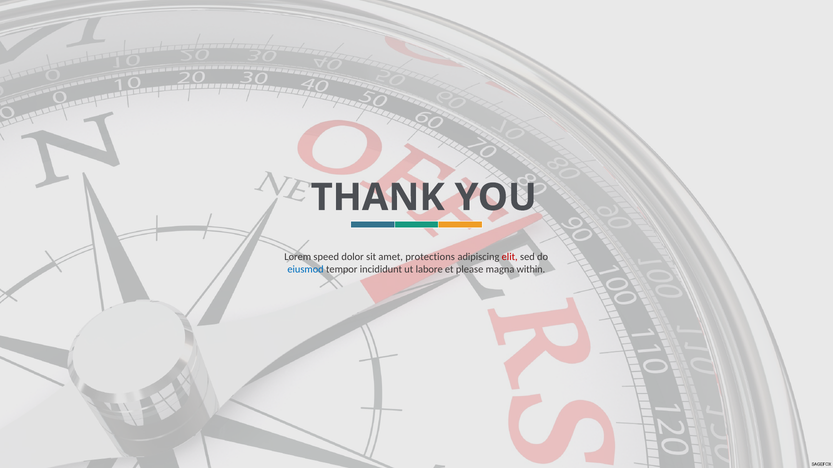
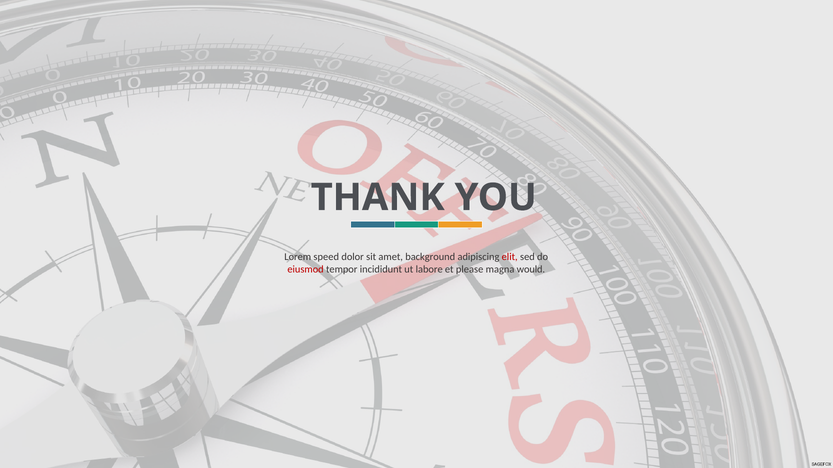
protections: protections -> background
eiusmod colour: blue -> red
within: within -> would
